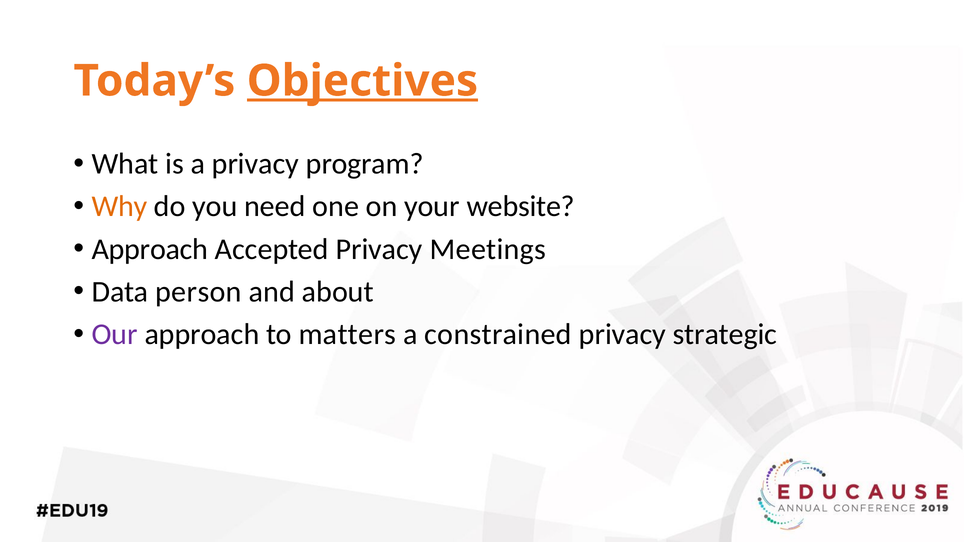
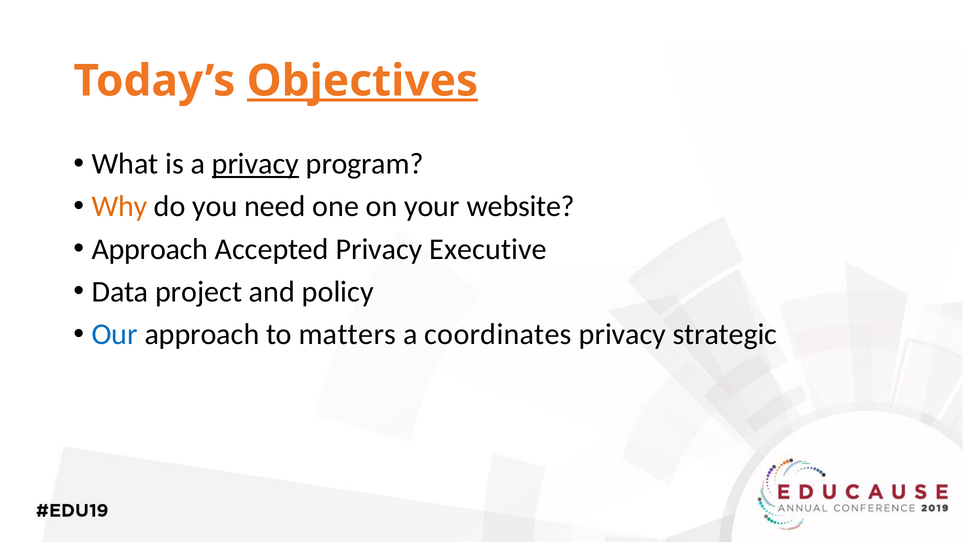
privacy at (255, 164) underline: none -> present
Meetings: Meetings -> Executive
person: person -> project
about: about -> policy
Our colour: purple -> blue
constrained: constrained -> coordinates
